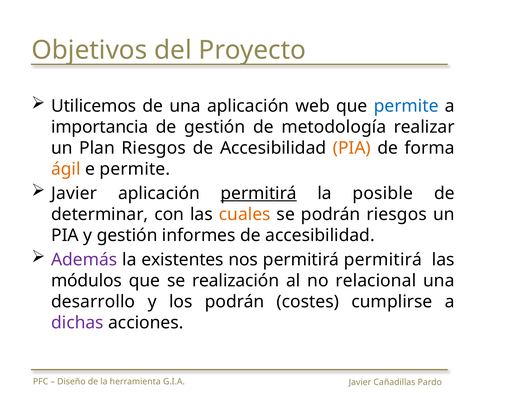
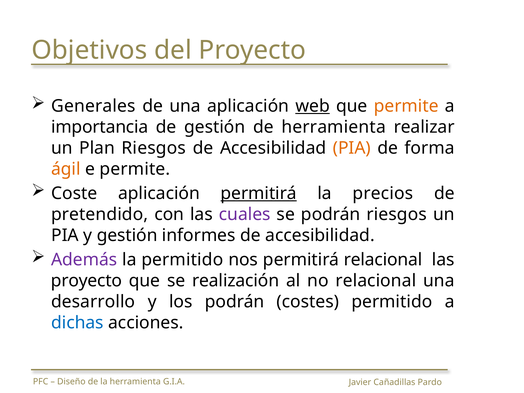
Utilicemos: Utilicemos -> Generales
web underline: none -> present
permite at (406, 106) colour: blue -> orange
de metodología: metodología -> herramienta
Javier at (74, 193): Javier -> Coste
posible: posible -> precios
determinar: determinar -> pretendido
cuales colour: orange -> purple
la existentes: existentes -> permitido
permitirá permitirá: permitirá -> relacional
módulos at (87, 281): módulos -> proyecto
costes cumplirse: cumplirse -> permitido
dichas colour: purple -> blue
